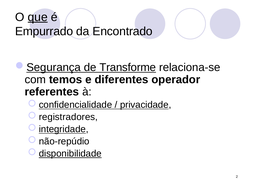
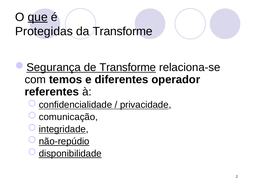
Empurrado: Empurrado -> Protegidas
da Encontrado: Encontrado -> Transforme
registradores: registradores -> comunicação
não-repúdio underline: none -> present
